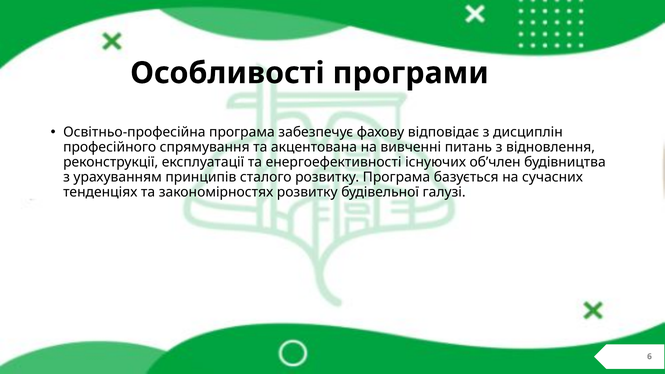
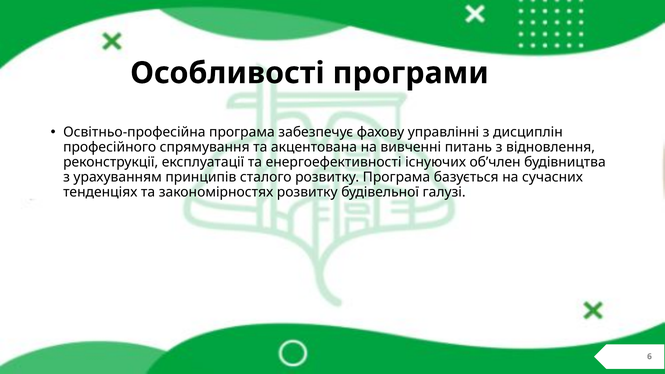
відповідає: відповідає -> управлінні
